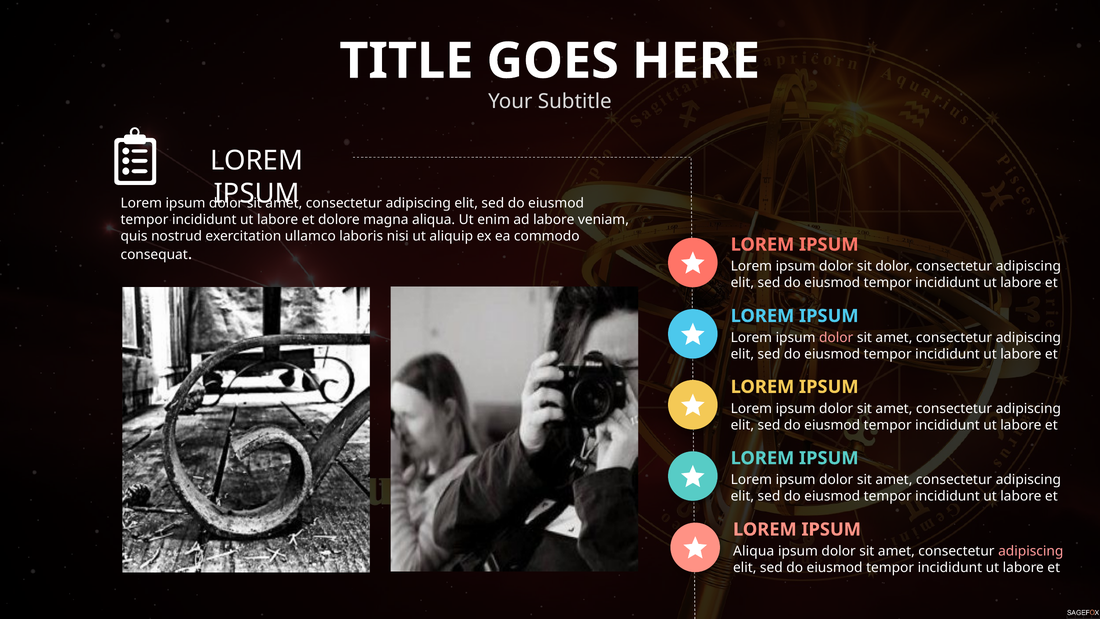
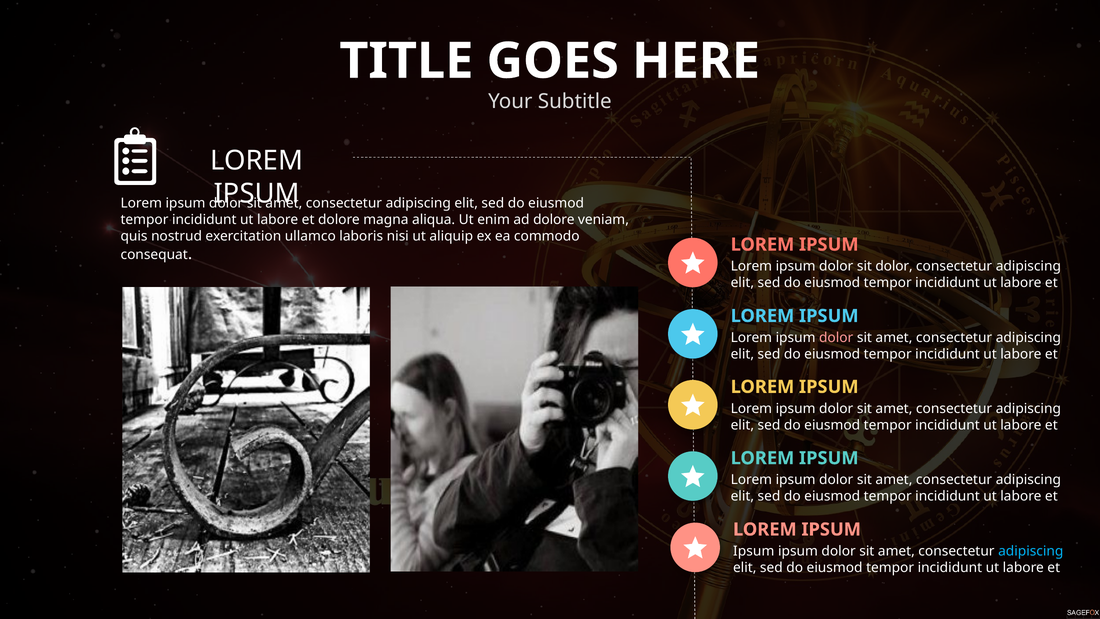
ad labore: labore -> dolore
Aliqua at (754, 551): Aliqua -> Ipsum
adipiscing at (1031, 551) colour: pink -> light blue
